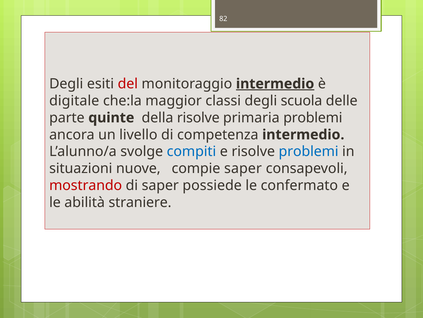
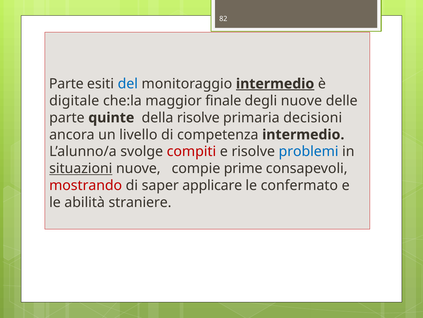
Degli at (66, 84): Degli -> Parte
del colour: red -> blue
classi: classi -> finale
degli scuola: scuola -> nuove
primaria problemi: problemi -> decisioni
compiti colour: blue -> red
situazioni underline: none -> present
compie saper: saper -> prime
possiede: possiede -> applicare
